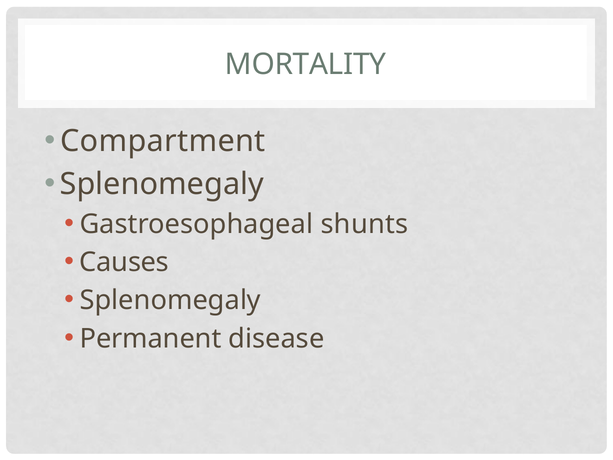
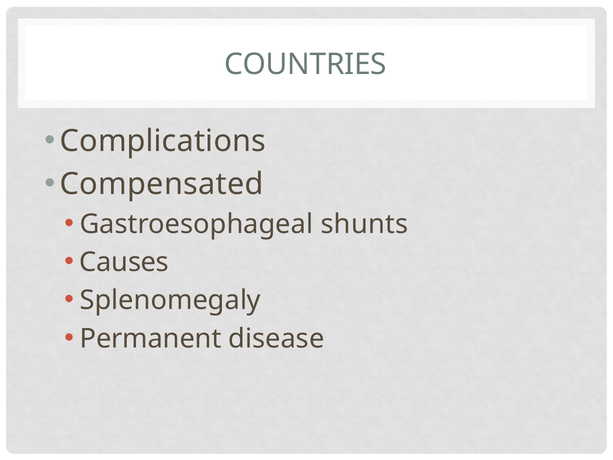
MORTALITY: MORTALITY -> COUNTRIES
Compartment: Compartment -> Complications
Splenomegaly at (162, 184): Splenomegaly -> Compensated
